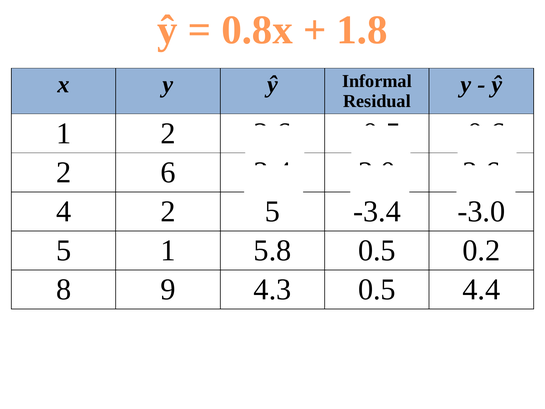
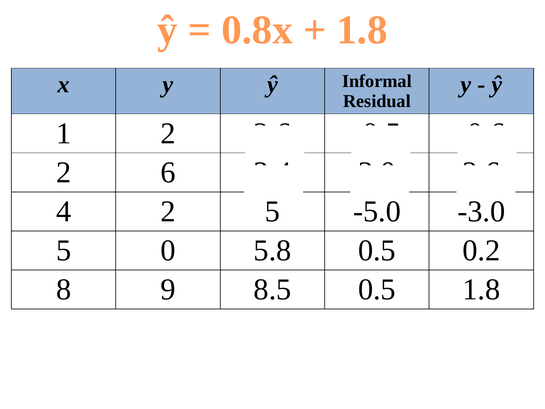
-3.4: -3.4 -> -5.0
5 1: 1 -> 0
4.3: 4.3 -> 8.5
0.5 4.4: 4.4 -> 1.8
